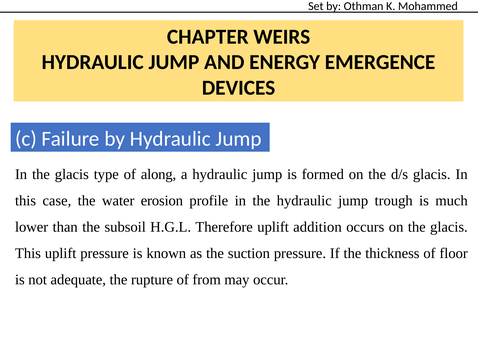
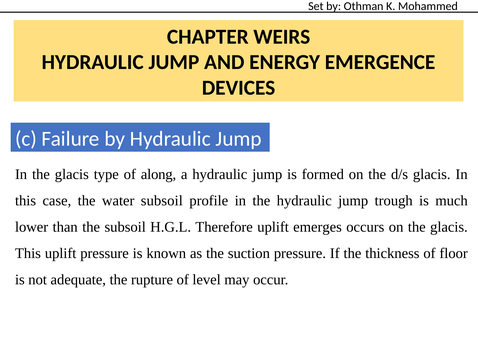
water erosion: erosion -> subsoil
addition: addition -> emerges
from: from -> level
